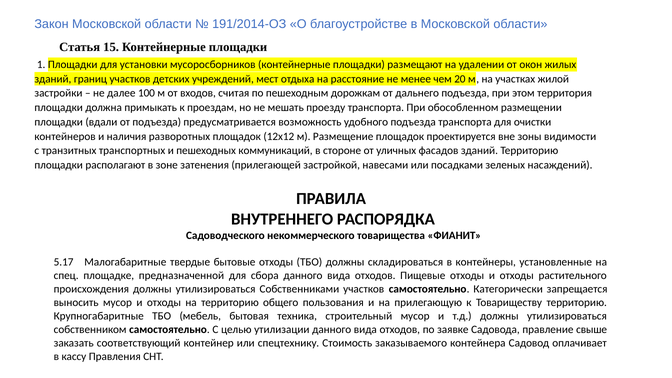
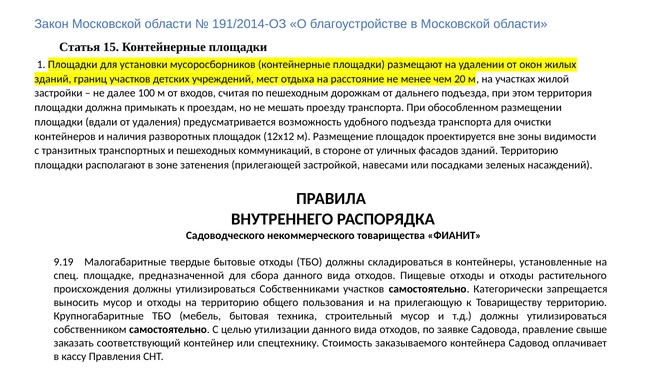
от подъезда: подъезда -> удаления
5.17: 5.17 -> 9.19
